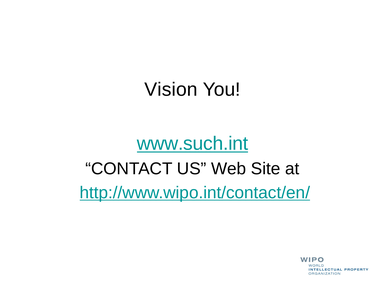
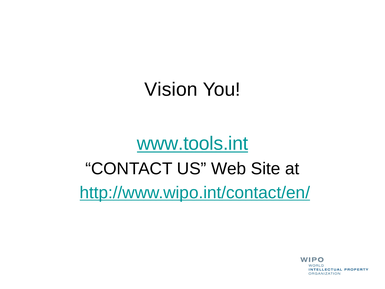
www.such.int: www.such.int -> www.tools.int
